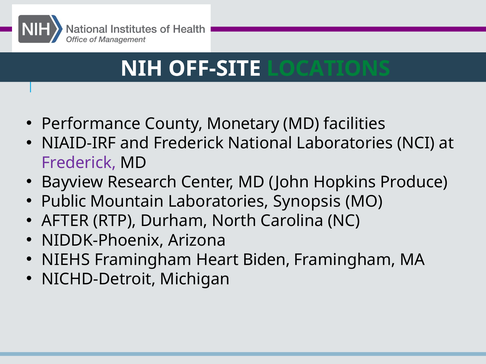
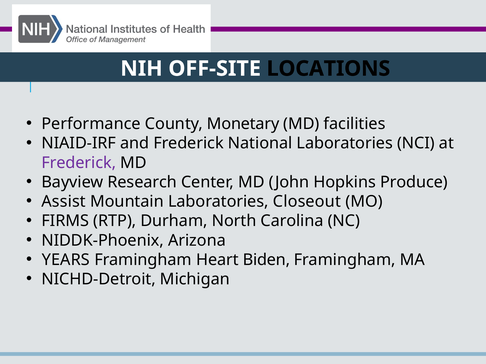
LOCATIONS colour: green -> black
Public: Public -> Assist
Synopsis: Synopsis -> Closeout
AFTER: AFTER -> FIRMS
NIEHS: NIEHS -> YEARS
